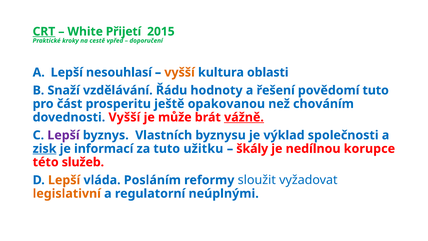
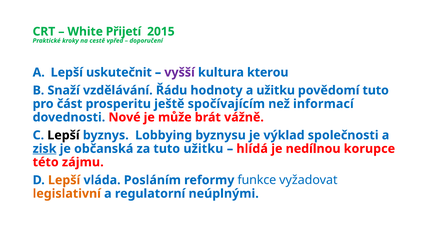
CRT underline: present -> none
nesouhlasí: nesouhlasí -> uskutečnit
vyšší at (180, 72) colour: orange -> purple
oblasti: oblasti -> kterou
a řešení: řešení -> užitku
opakovanou: opakovanou -> spočívajícím
chováním: chováním -> informací
dovednosti Vyšší: Vyšší -> Nové
vážně underline: present -> none
Lepší at (63, 135) colour: purple -> black
Vlastních: Vlastních -> Lobbying
informací: informací -> občanská
škály: škály -> hlídá
služeb: služeb -> zájmu
sloužit: sloužit -> funkce
